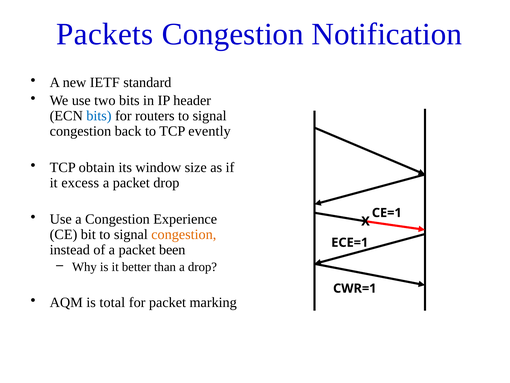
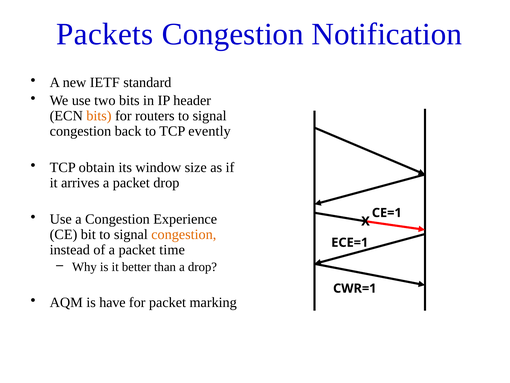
bits at (99, 116) colour: blue -> orange
excess: excess -> arrives
been: been -> time
total: total -> have
